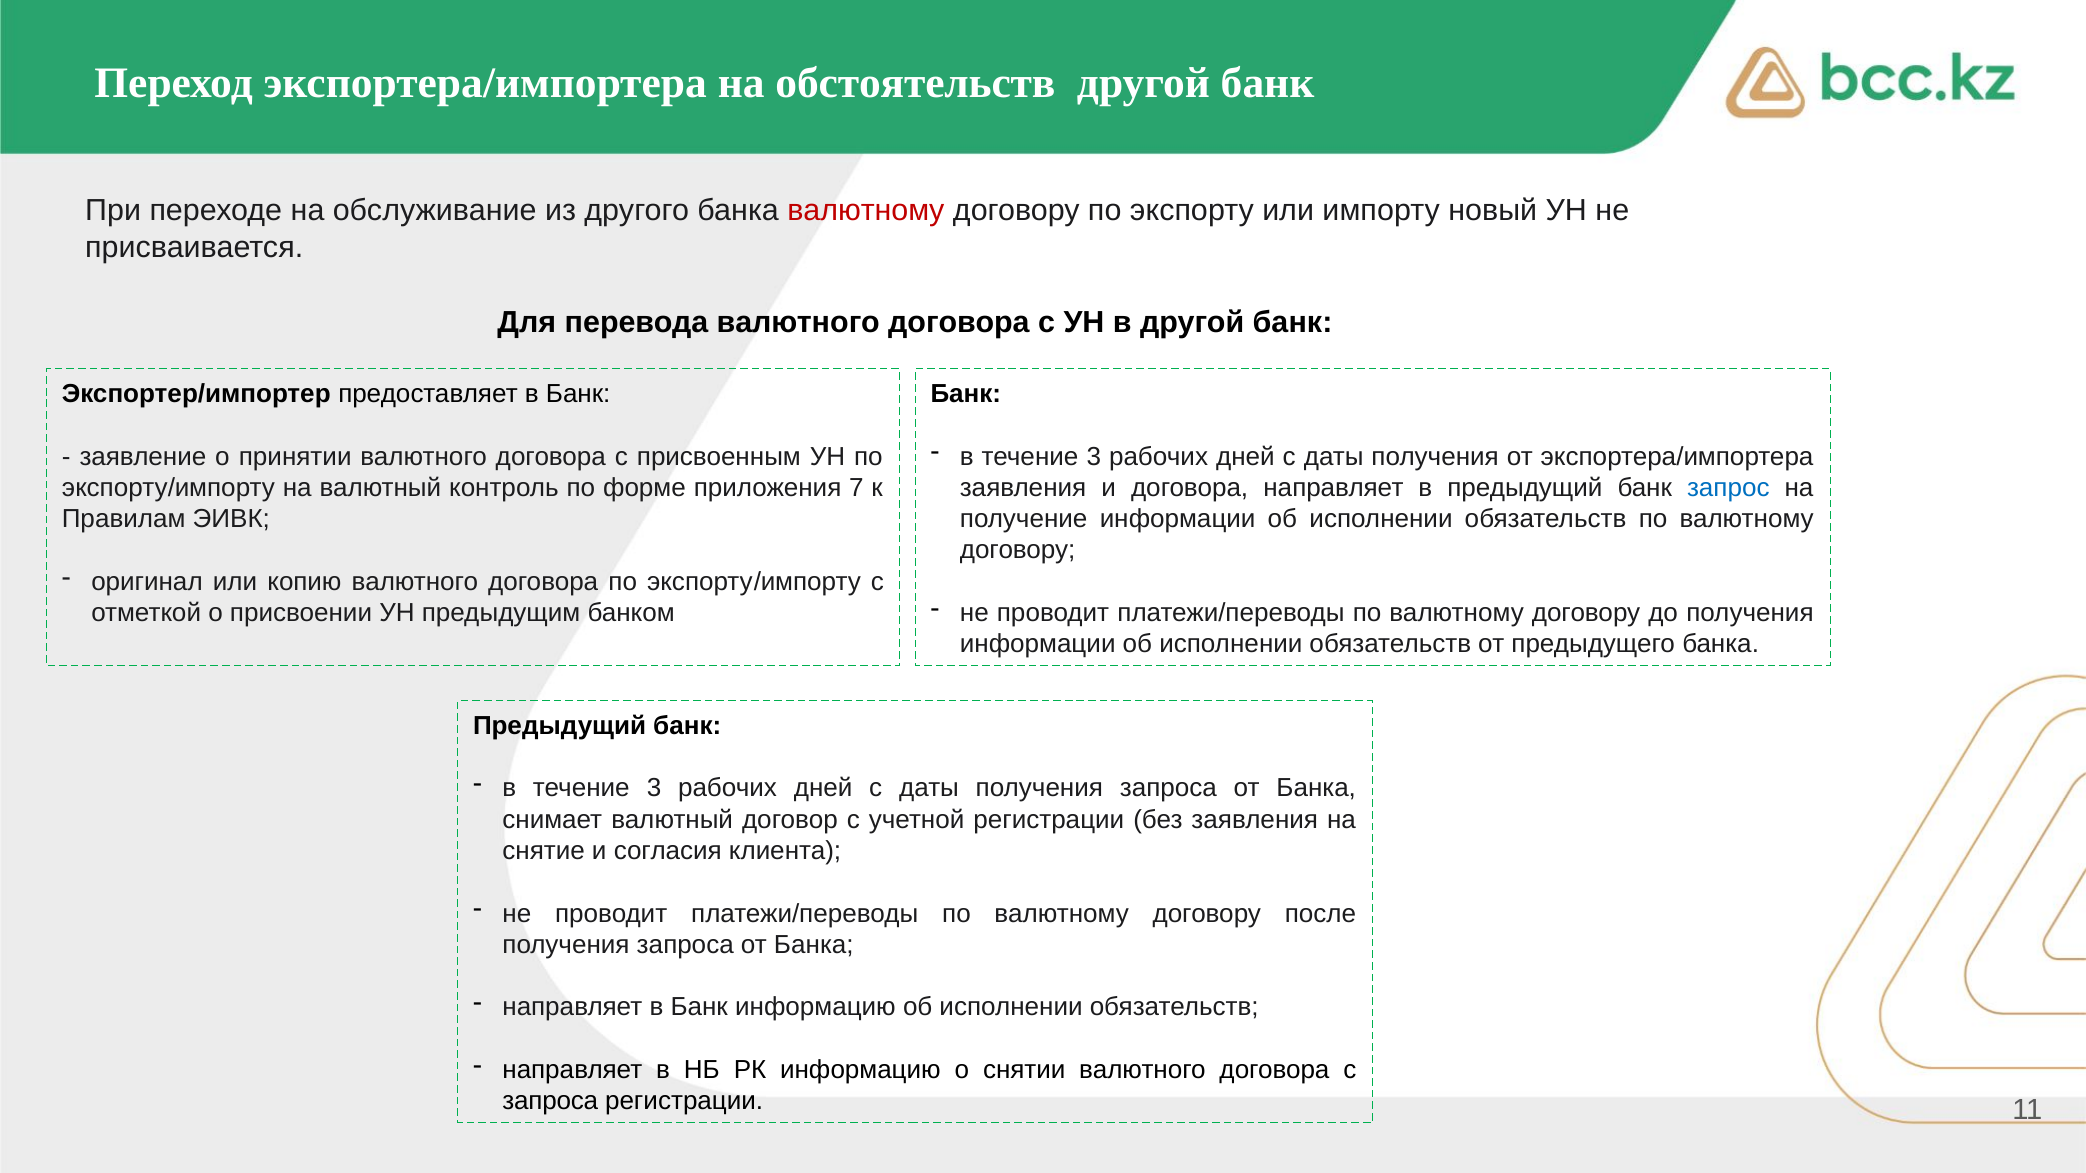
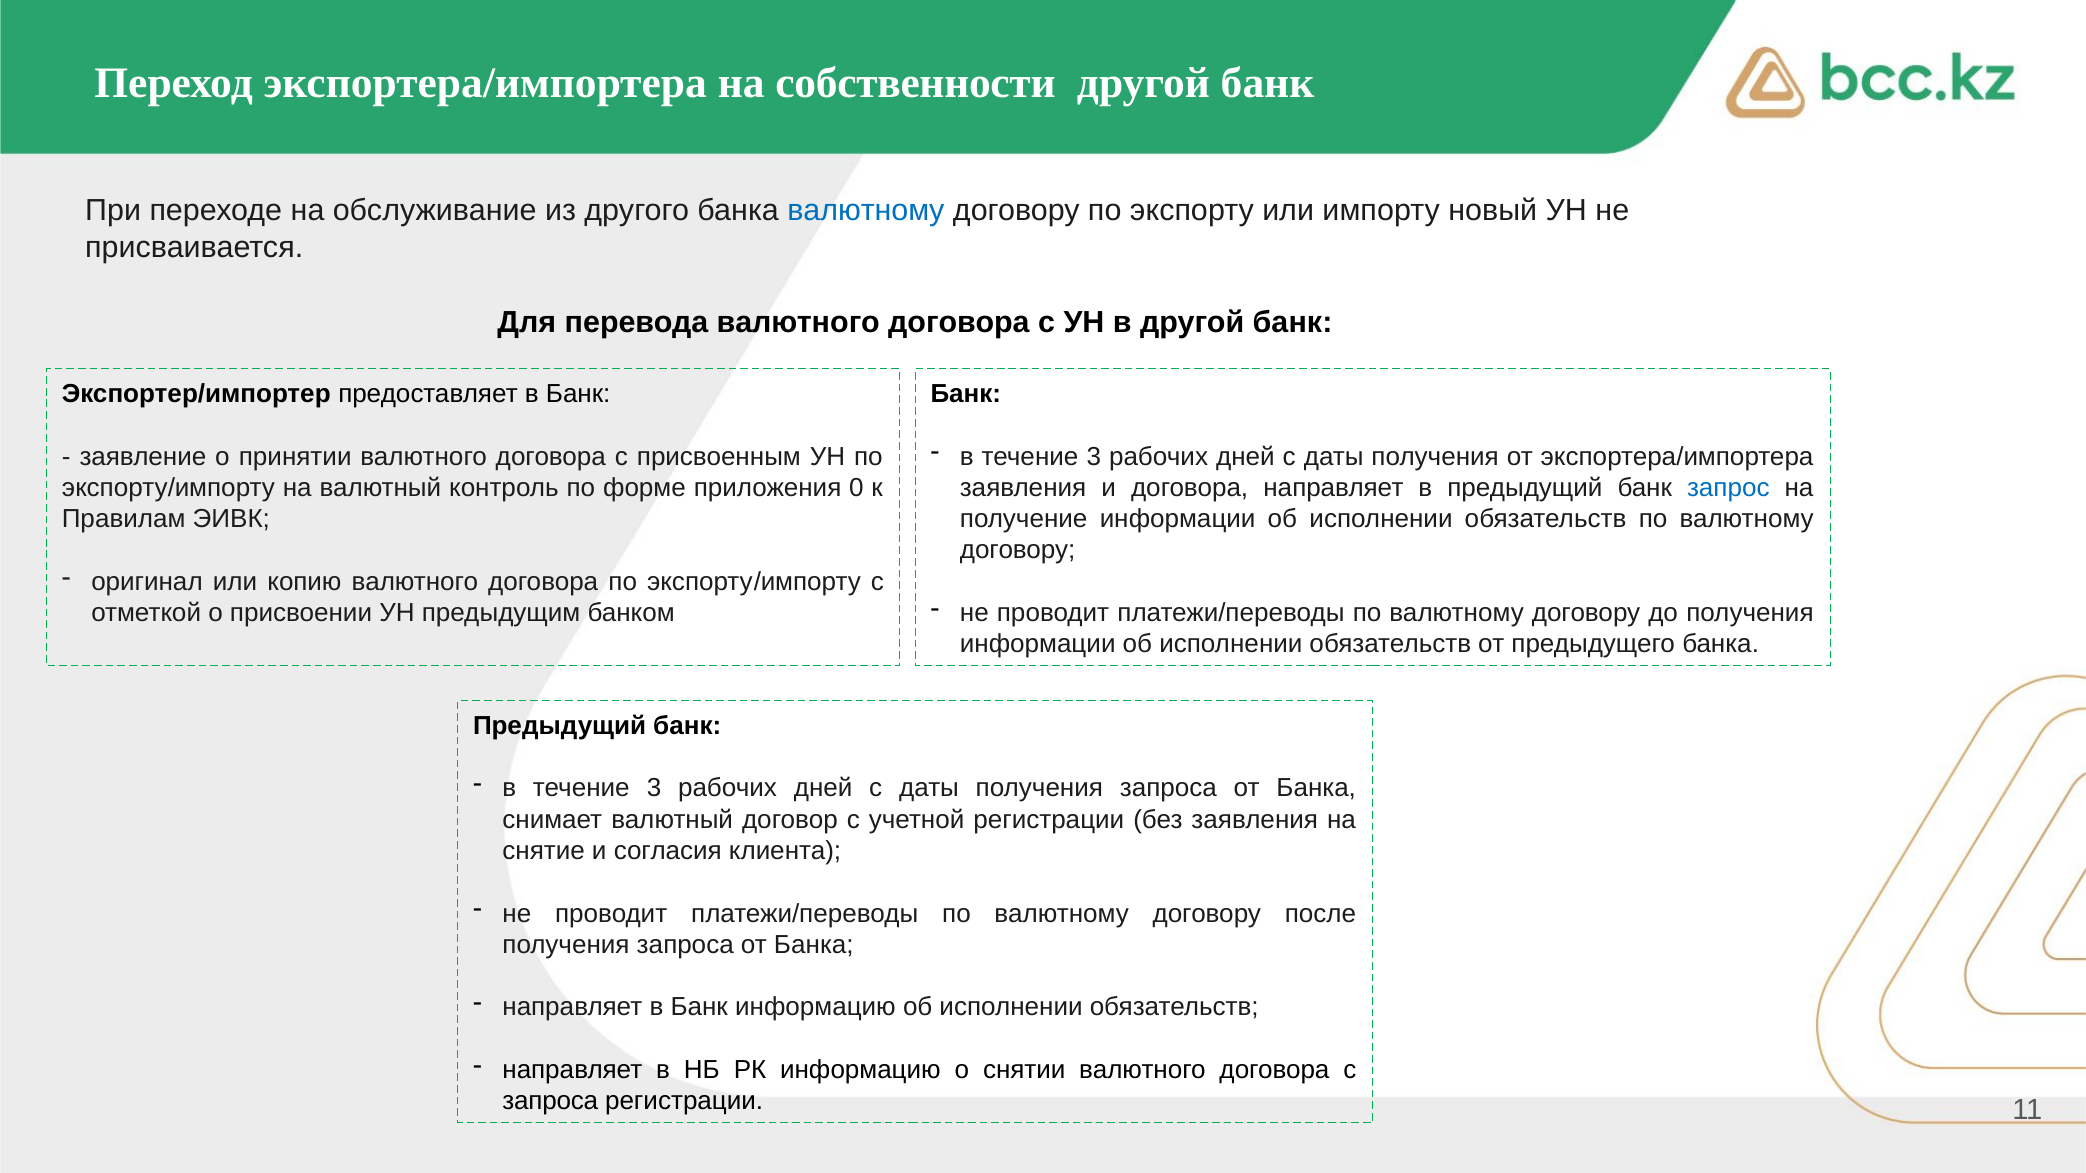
обстоятельств: обстоятельств -> собственности
валютному at (866, 211) colour: red -> blue
7: 7 -> 0
